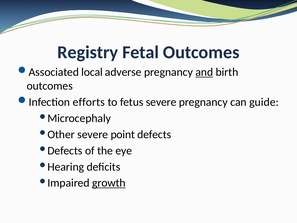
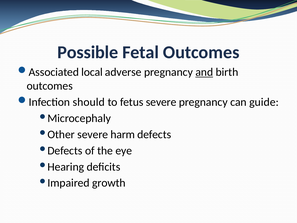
Registry: Registry -> Possible
efforts: efforts -> should
point: point -> harm
growth underline: present -> none
